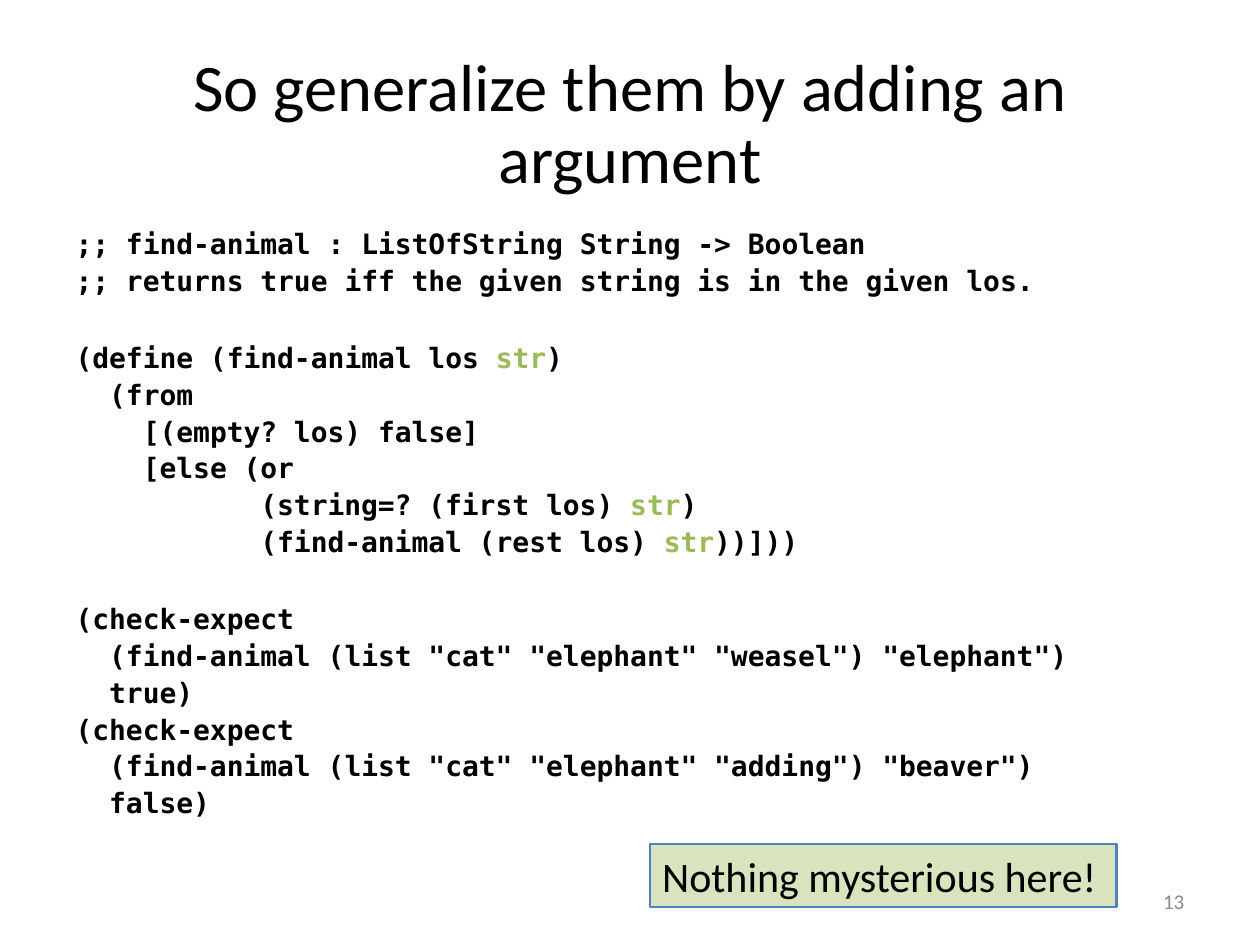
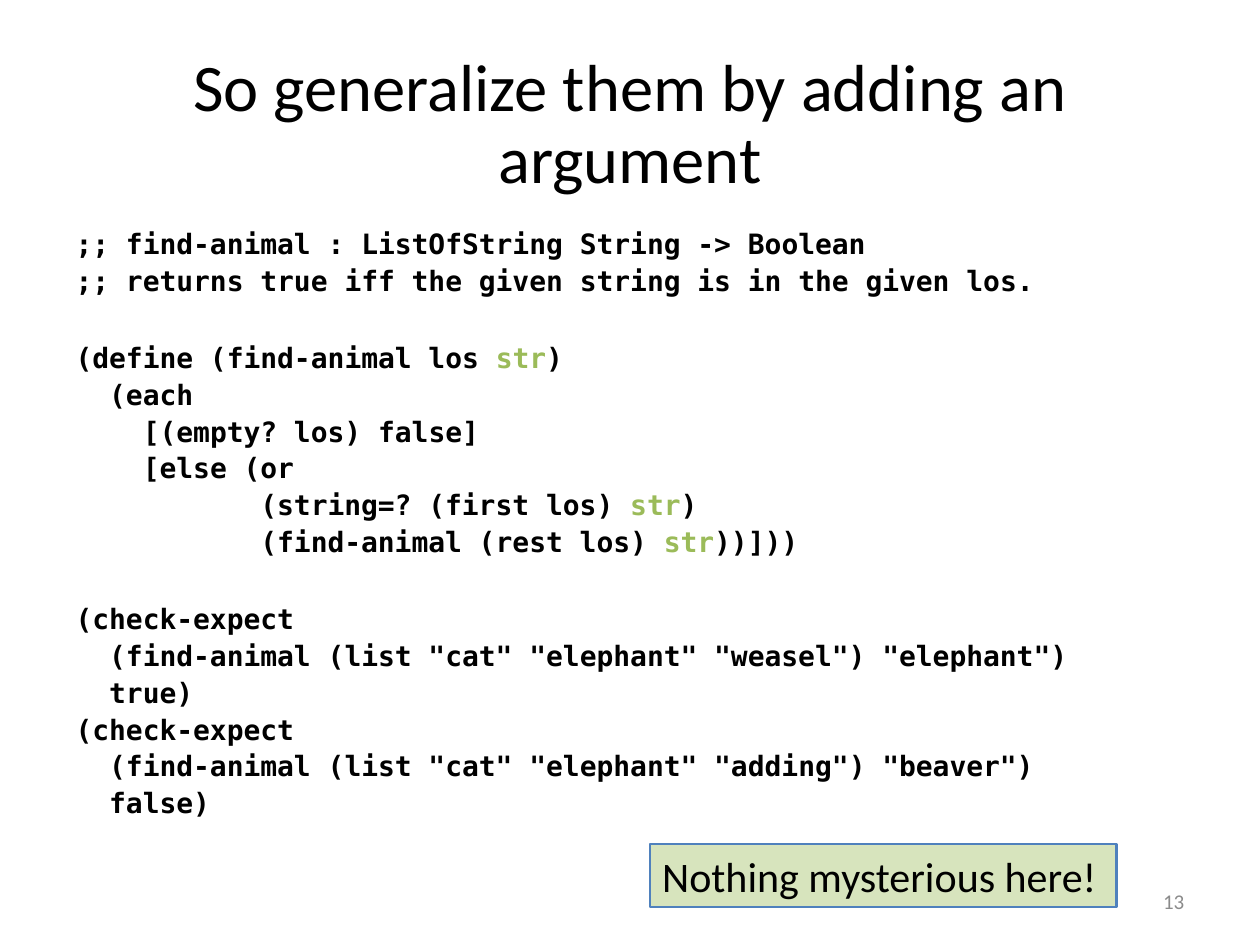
from: from -> each
